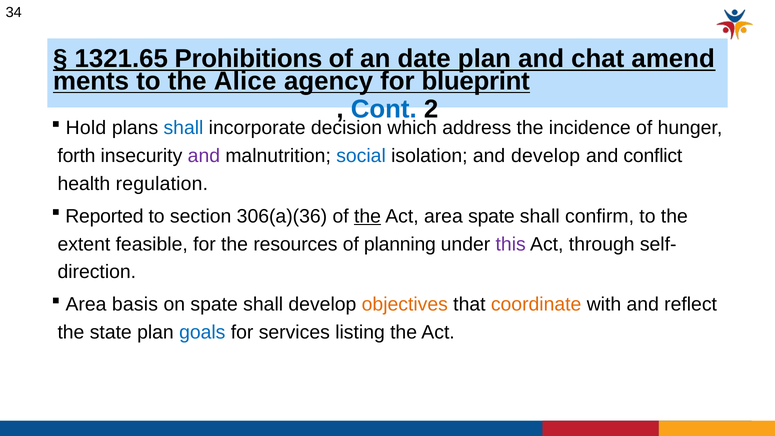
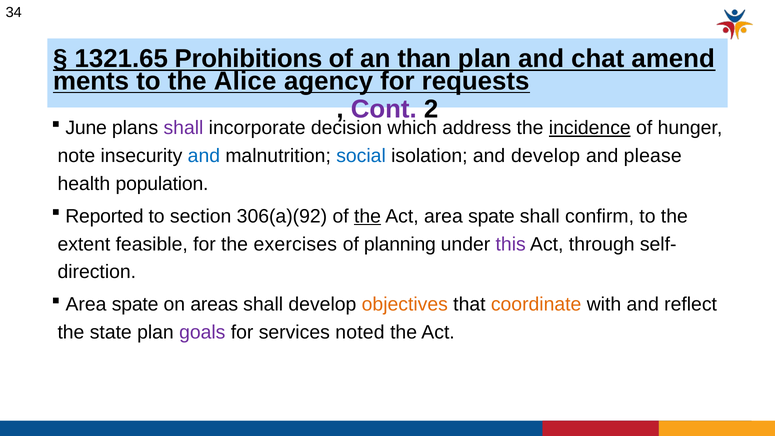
date: date -> than
blueprint: blueprint -> requests
Cont colour: blue -> purple
Hold: Hold -> June
shall at (183, 128) colour: blue -> purple
incidence underline: none -> present
forth: forth -> note
and at (204, 156) colour: purple -> blue
conflict: conflict -> please
regulation: regulation -> population
306(a)(36: 306(a)(36 -> 306(a)(92
resources: resources -> exercises
basis at (135, 304): basis -> spate
on spate: spate -> areas
goals colour: blue -> purple
listing: listing -> noted
